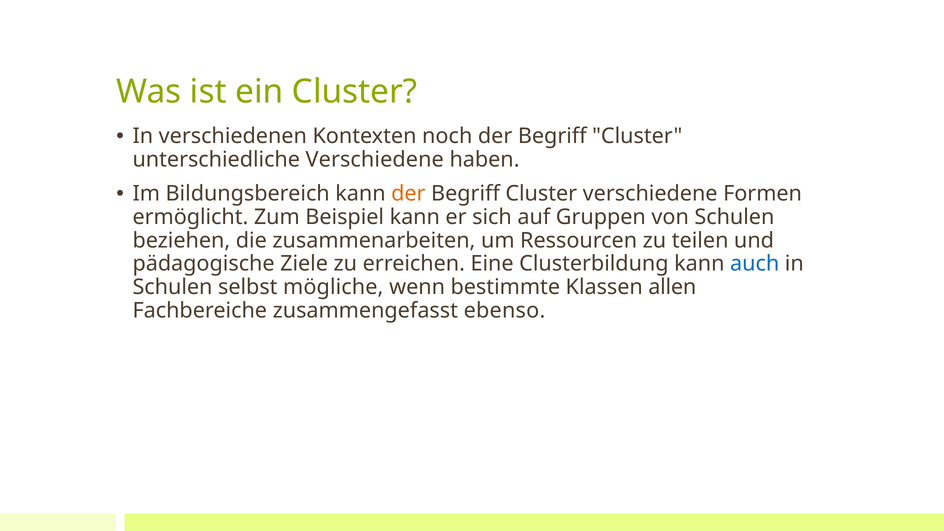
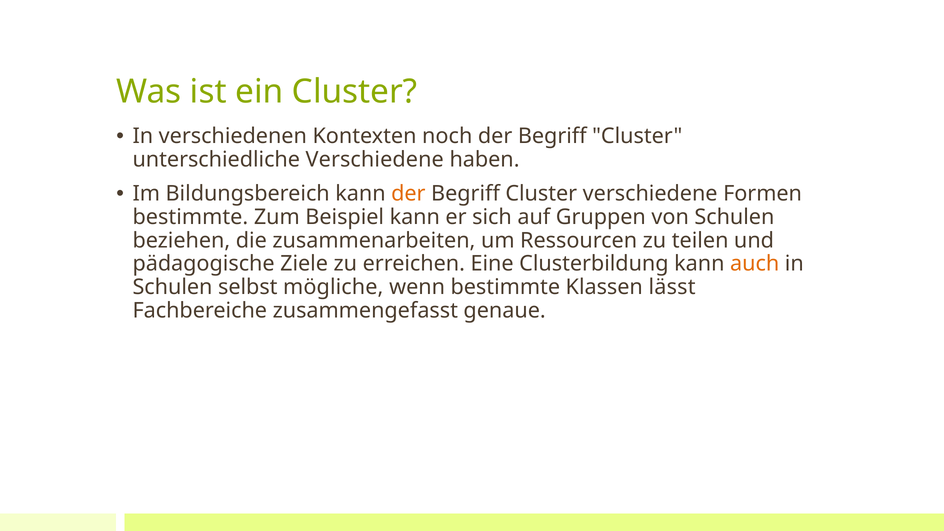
ermöglicht at (190, 217): ermöglicht -> bestimmte
auch colour: blue -> orange
allen: allen -> lässt
ebenso: ebenso -> genaue
